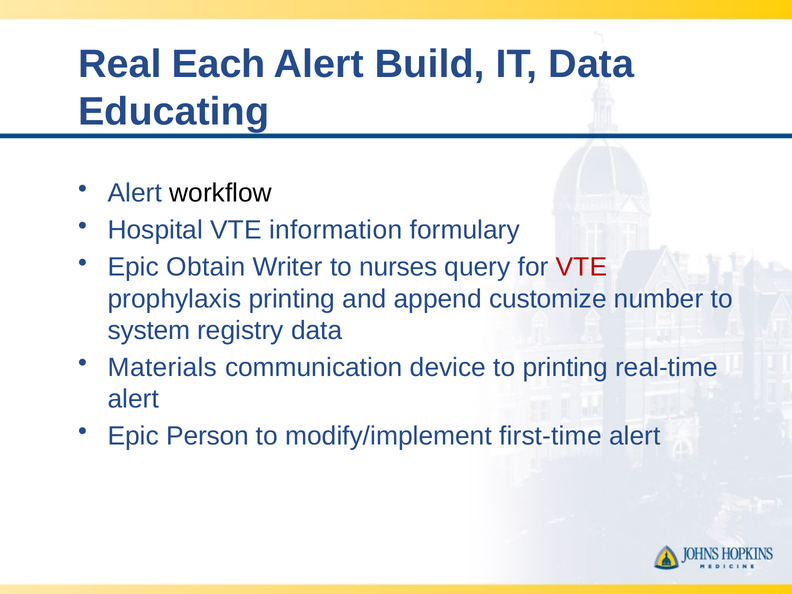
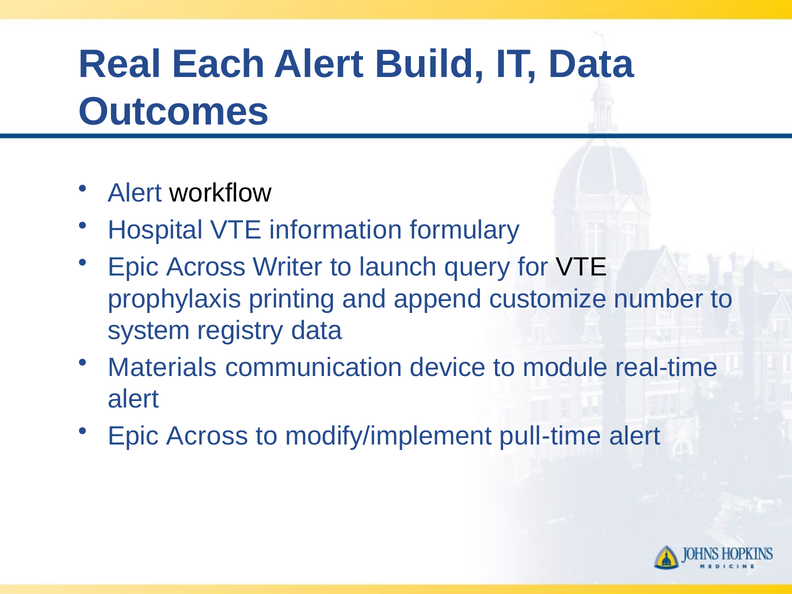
Educating: Educating -> Outcomes
Obtain at (206, 267): Obtain -> Across
nurses: nurses -> launch
VTE at (582, 267) colour: red -> black
to printing: printing -> module
Person at (208, 436): Person -> Across
first-time: first-time -> pull-time
